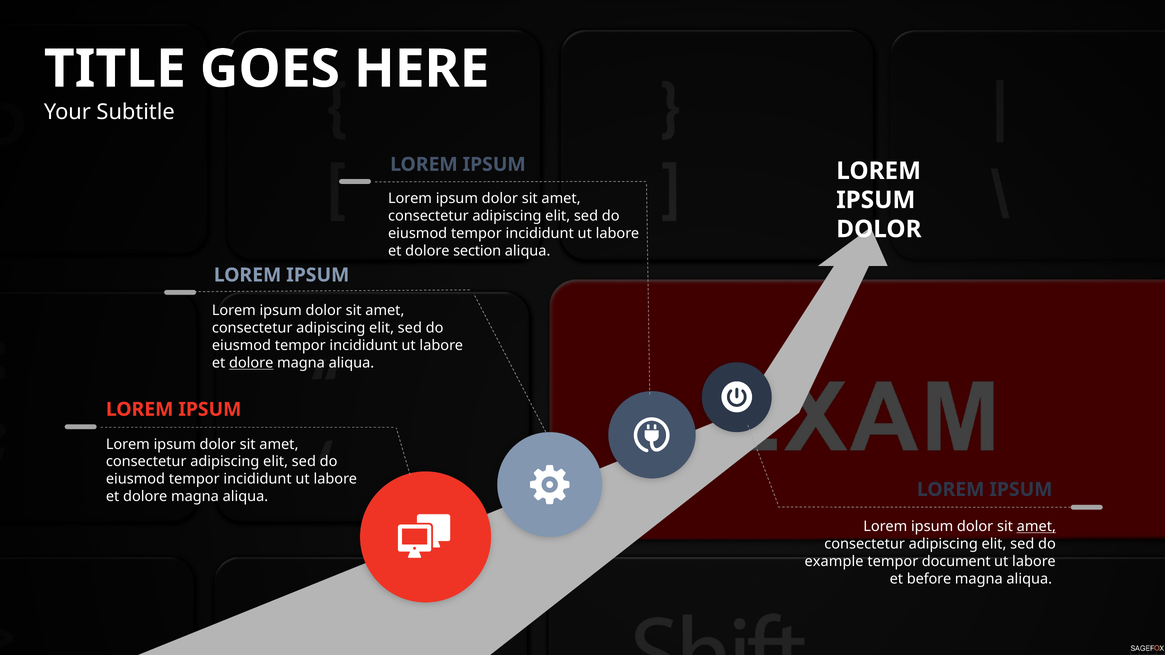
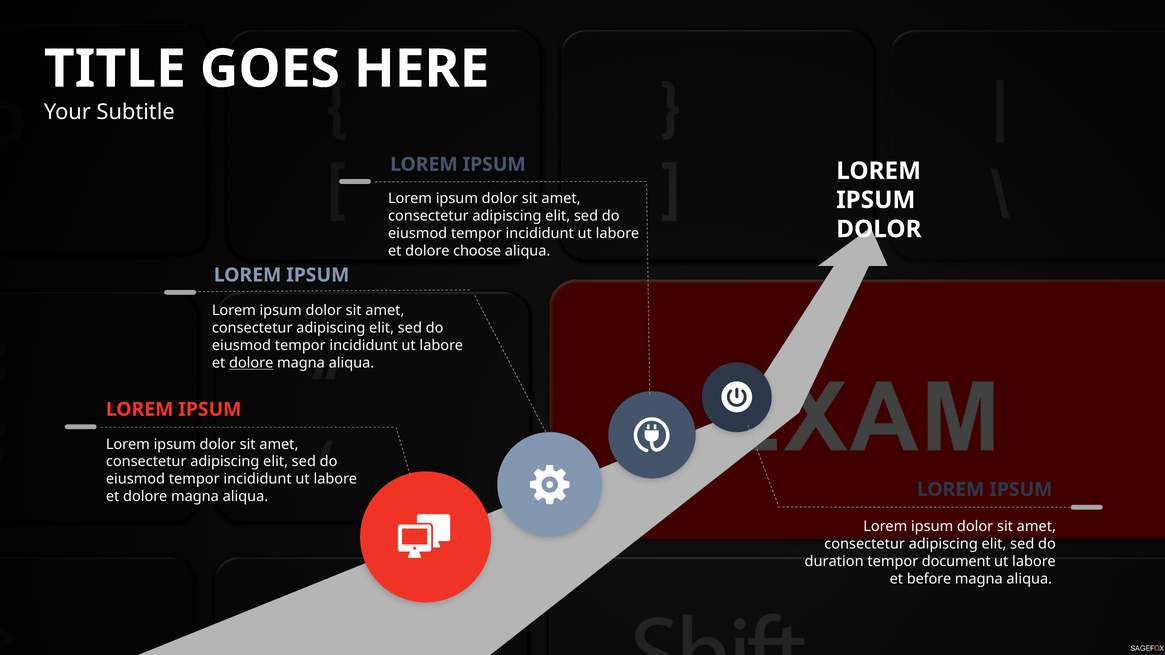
section: section -> choose
amet at (1036, 527) underline: present -> none
example: example -> duration
